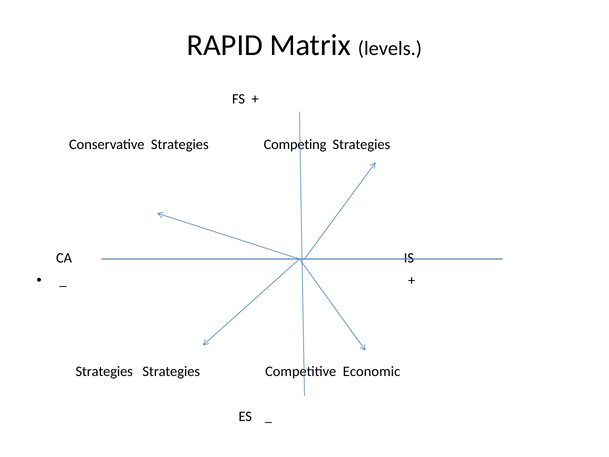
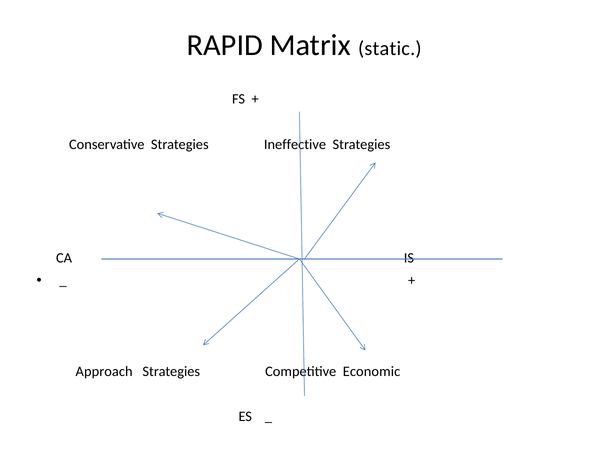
levels: levels -> static
Competing: Competing -> Ineffective
Strategies at (104, 371): Strategies -> Approach
